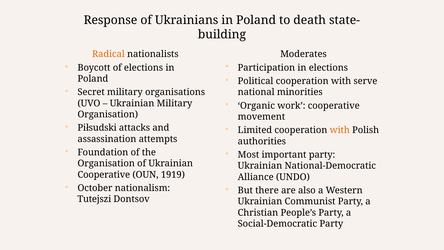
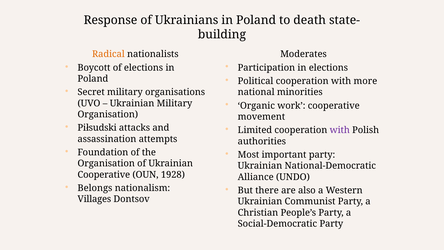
serve: serve -> more
with at (340, 130) colour: orange -> purple
1919: 1919 -> 1928
October: October -> Belongs
Tutejszi: Tutejszi -> Villages
